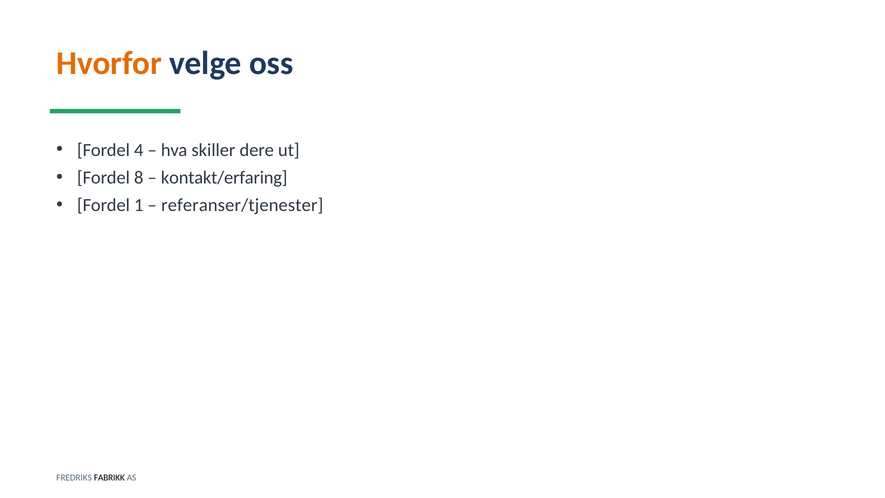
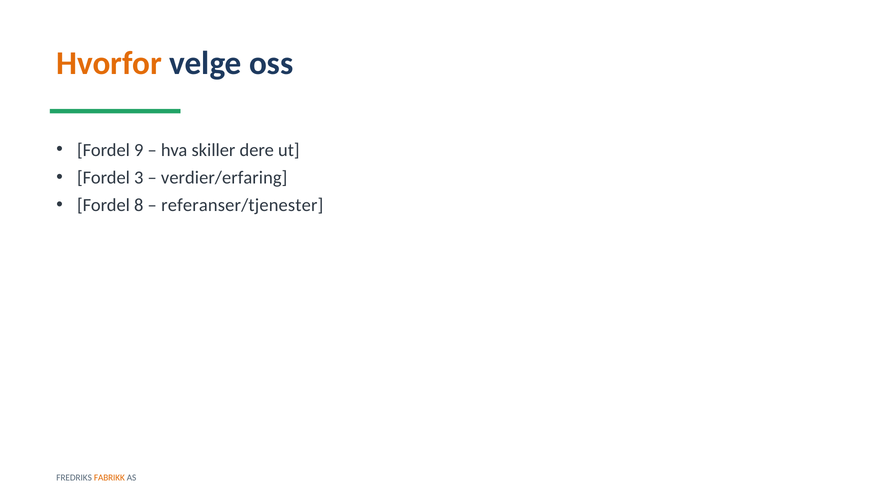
4: 4 -> 9
8: 8 -> 3
kontakt/erfaring: kontakt/erfaring -> verdier/erfaring
1: 1 -> 8
FABRIKK colour: black -> orange
